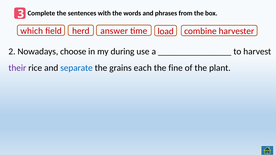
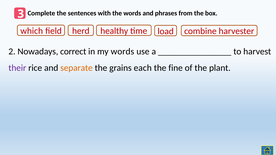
answer: answer -> healthy
choose: choose -> correct
my during: during -> words
separate colour: blue -> orange
